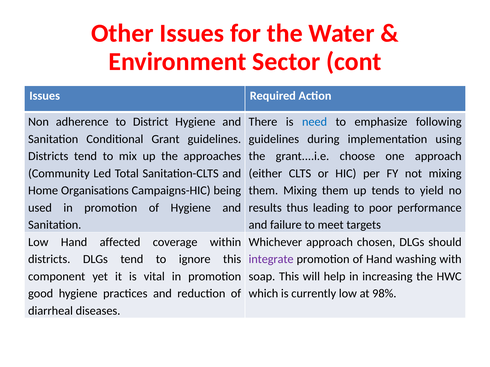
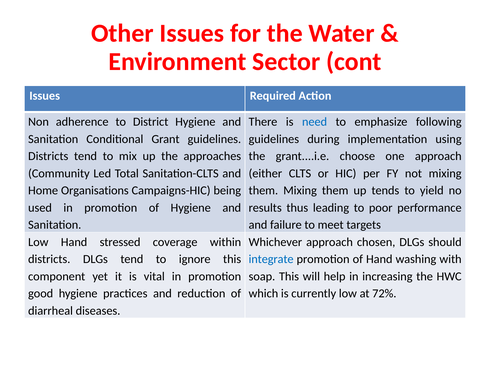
affected: affected -> stressed
integrate colour: purple -> blue
98%: 98% -> 72%
